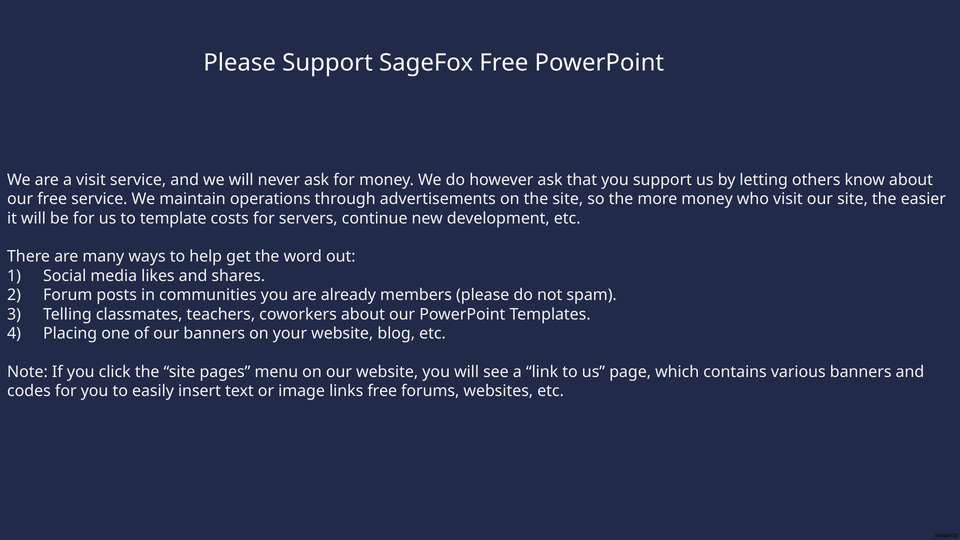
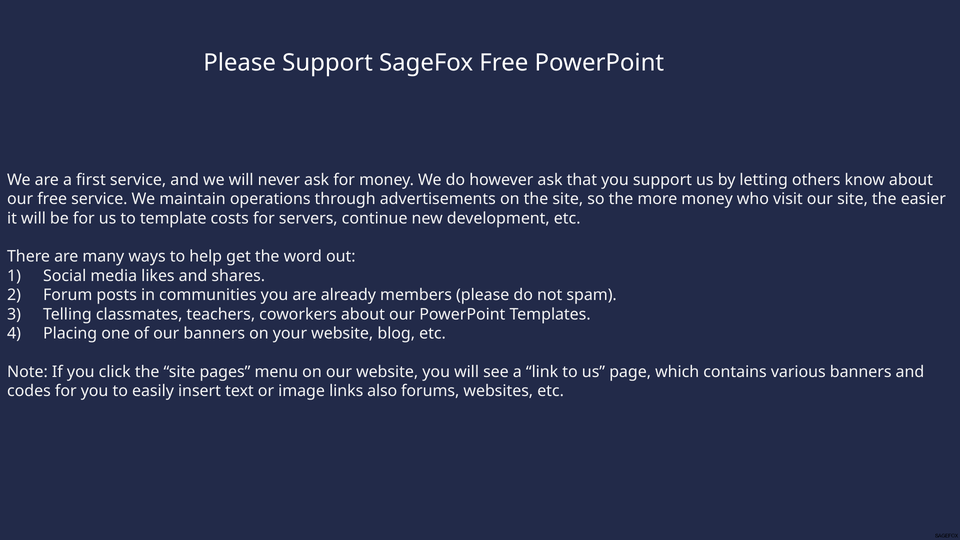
a visit: visit -> first
links free: free -> also
